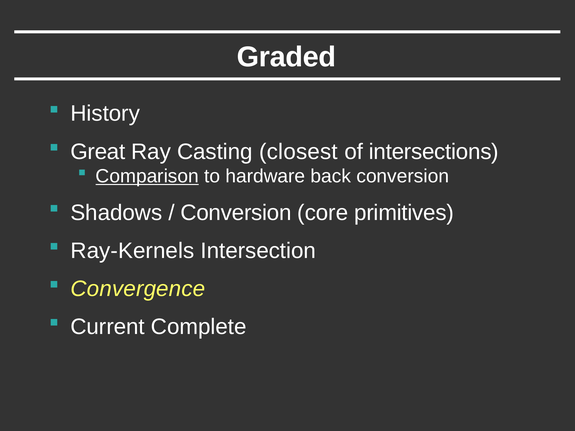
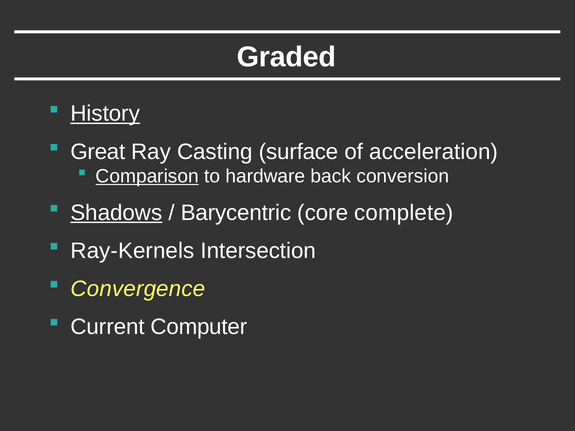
History underline: none -> present
closest: closest -> surface
intersections: intersections -> acceleration
Shadows underline: none -> present
Conversion at (236, 213): Conversion -> Barycentric
primitives: primitives -> complete
Complete: Complete -> Computer
